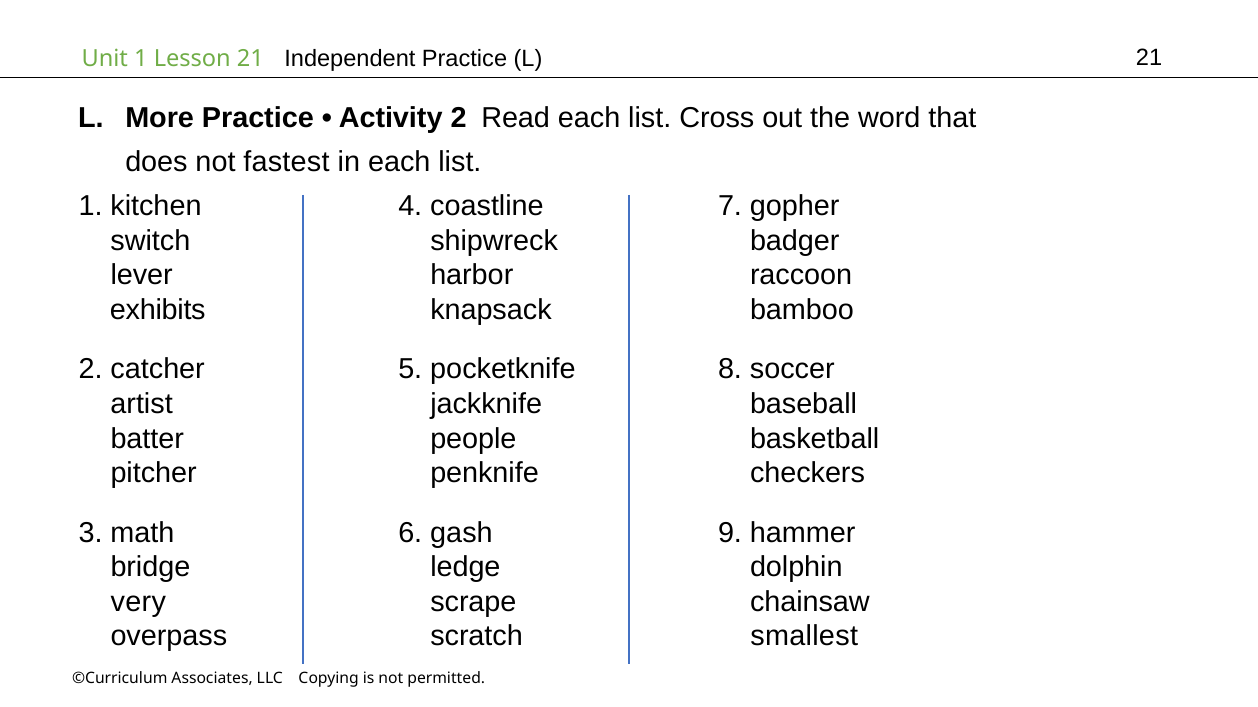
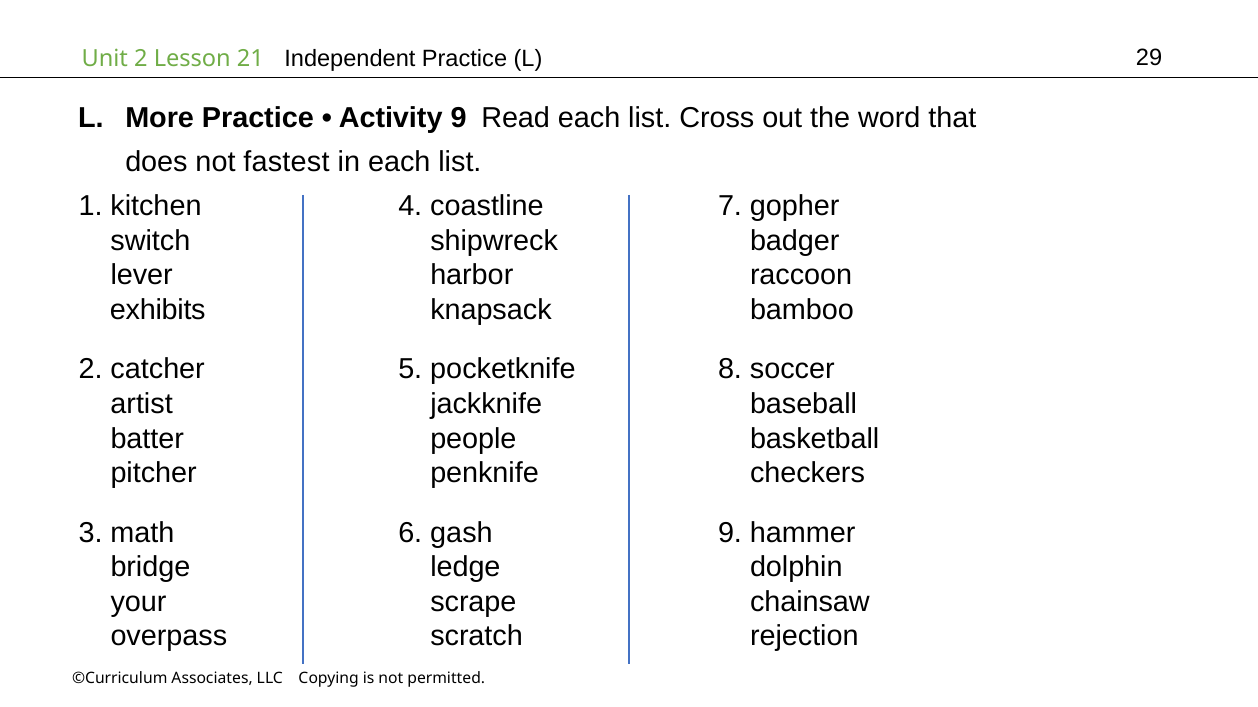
1 at (141, 59): 1 -> 2
21 at (1149, 58): 21 -> 29
Activity 2: 2 -> 9
very: very -> your
smallest: smallest -> rejection
